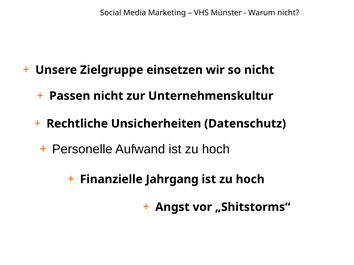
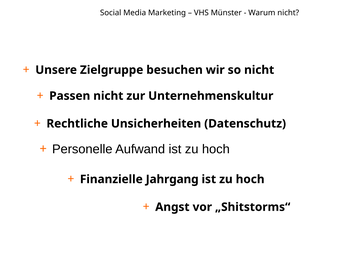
einsetzen: einsetzen -> besuchen
